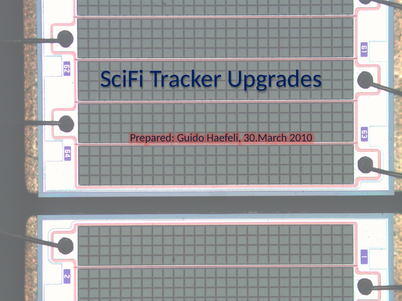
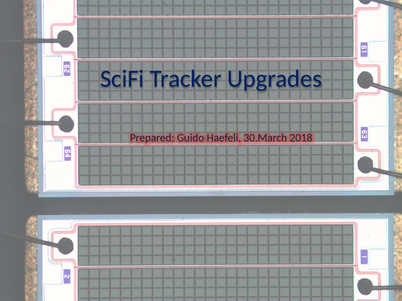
2010: 2010 -> 2018
